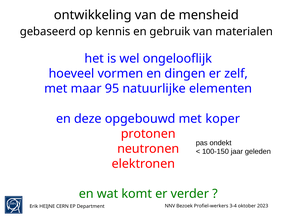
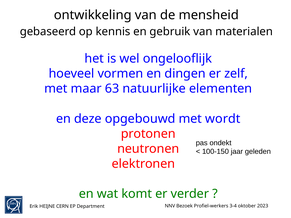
95: 95 -> 63
koper: koper -> wordt
